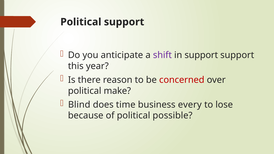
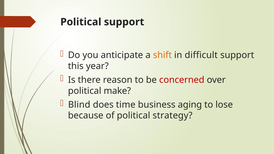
shift colour: purple -> orange
in support: support -> difficult
every: every -> aging
possible: possible -> strategy
